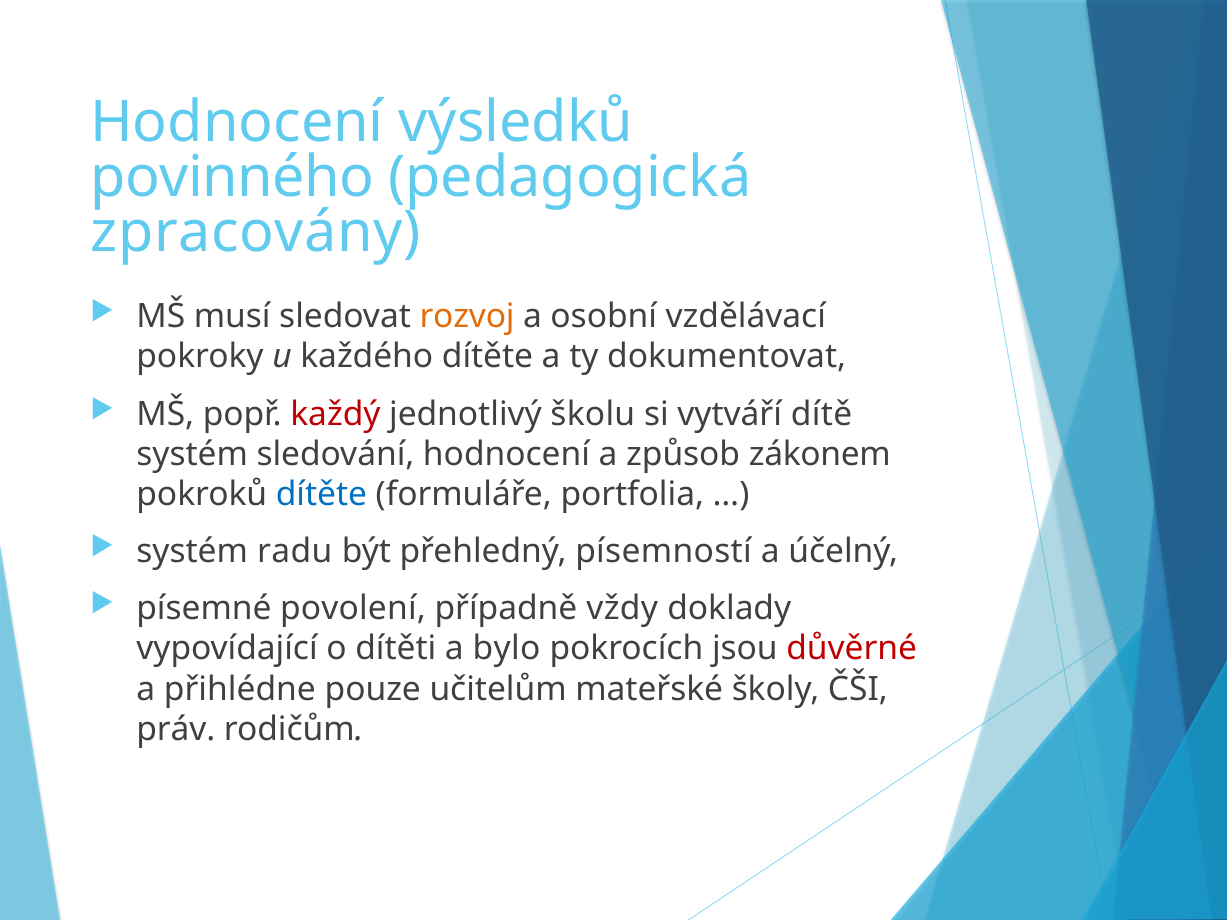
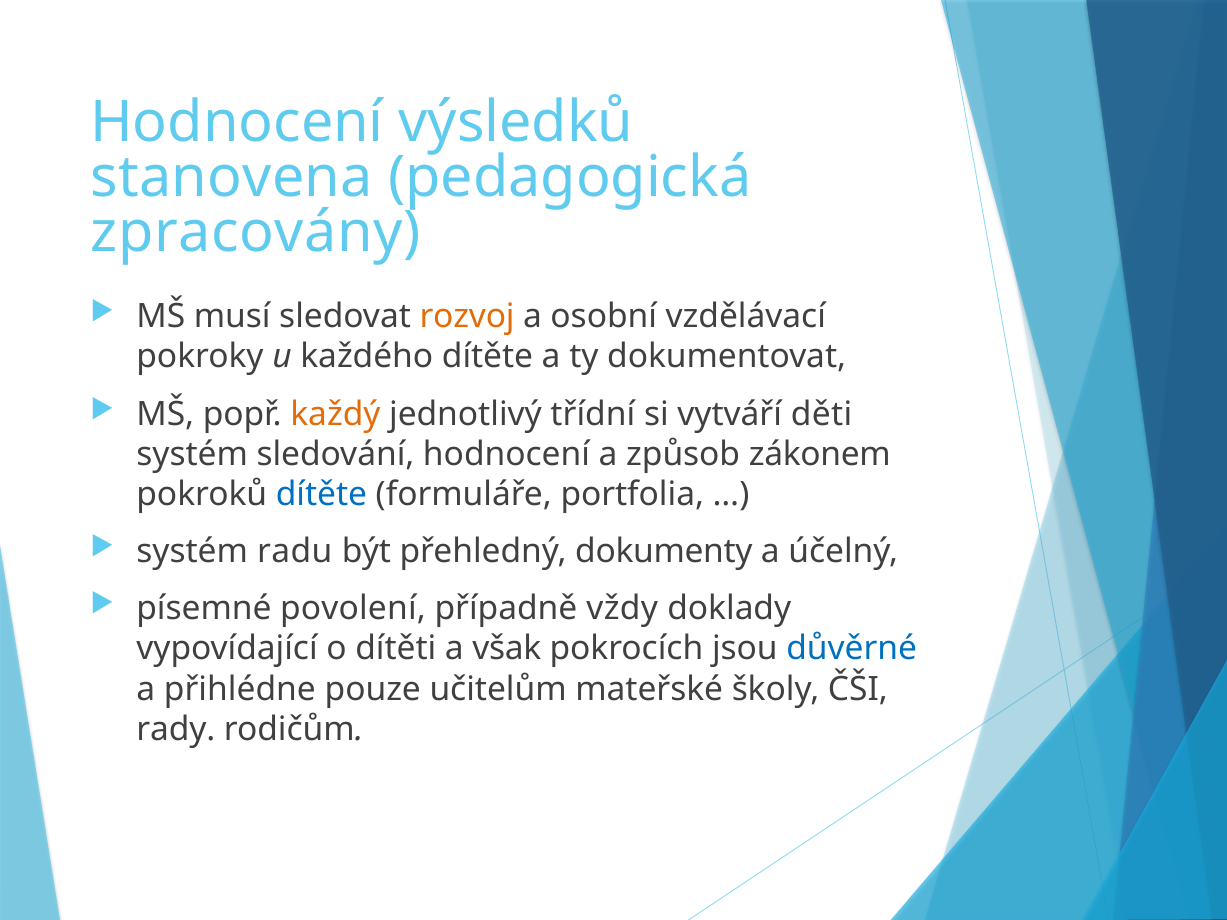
povinného: povinného -> stanovena
každý colour: red -> orange
školu: školu -> třídní
dítě: dítě -> děti
písemností: písemností -> dokumenty
bylo: bylo -> však
důvěrné colour: red -> blue
práv: práv -> rady
